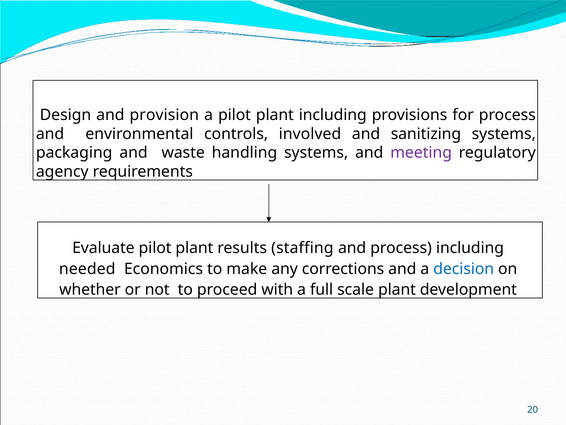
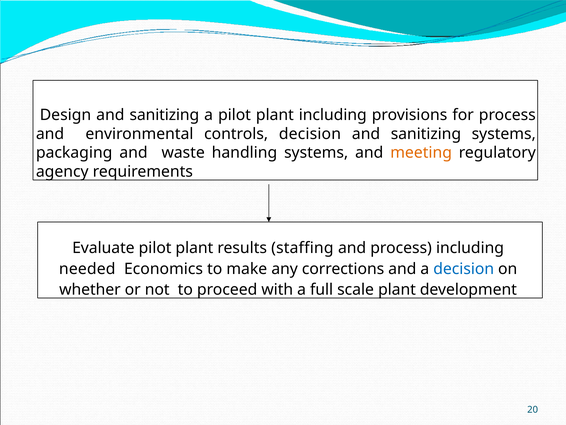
Design and provision: provision -> sanitizing
controls involved: involved -> decision
meeting colour: purple -> orange
